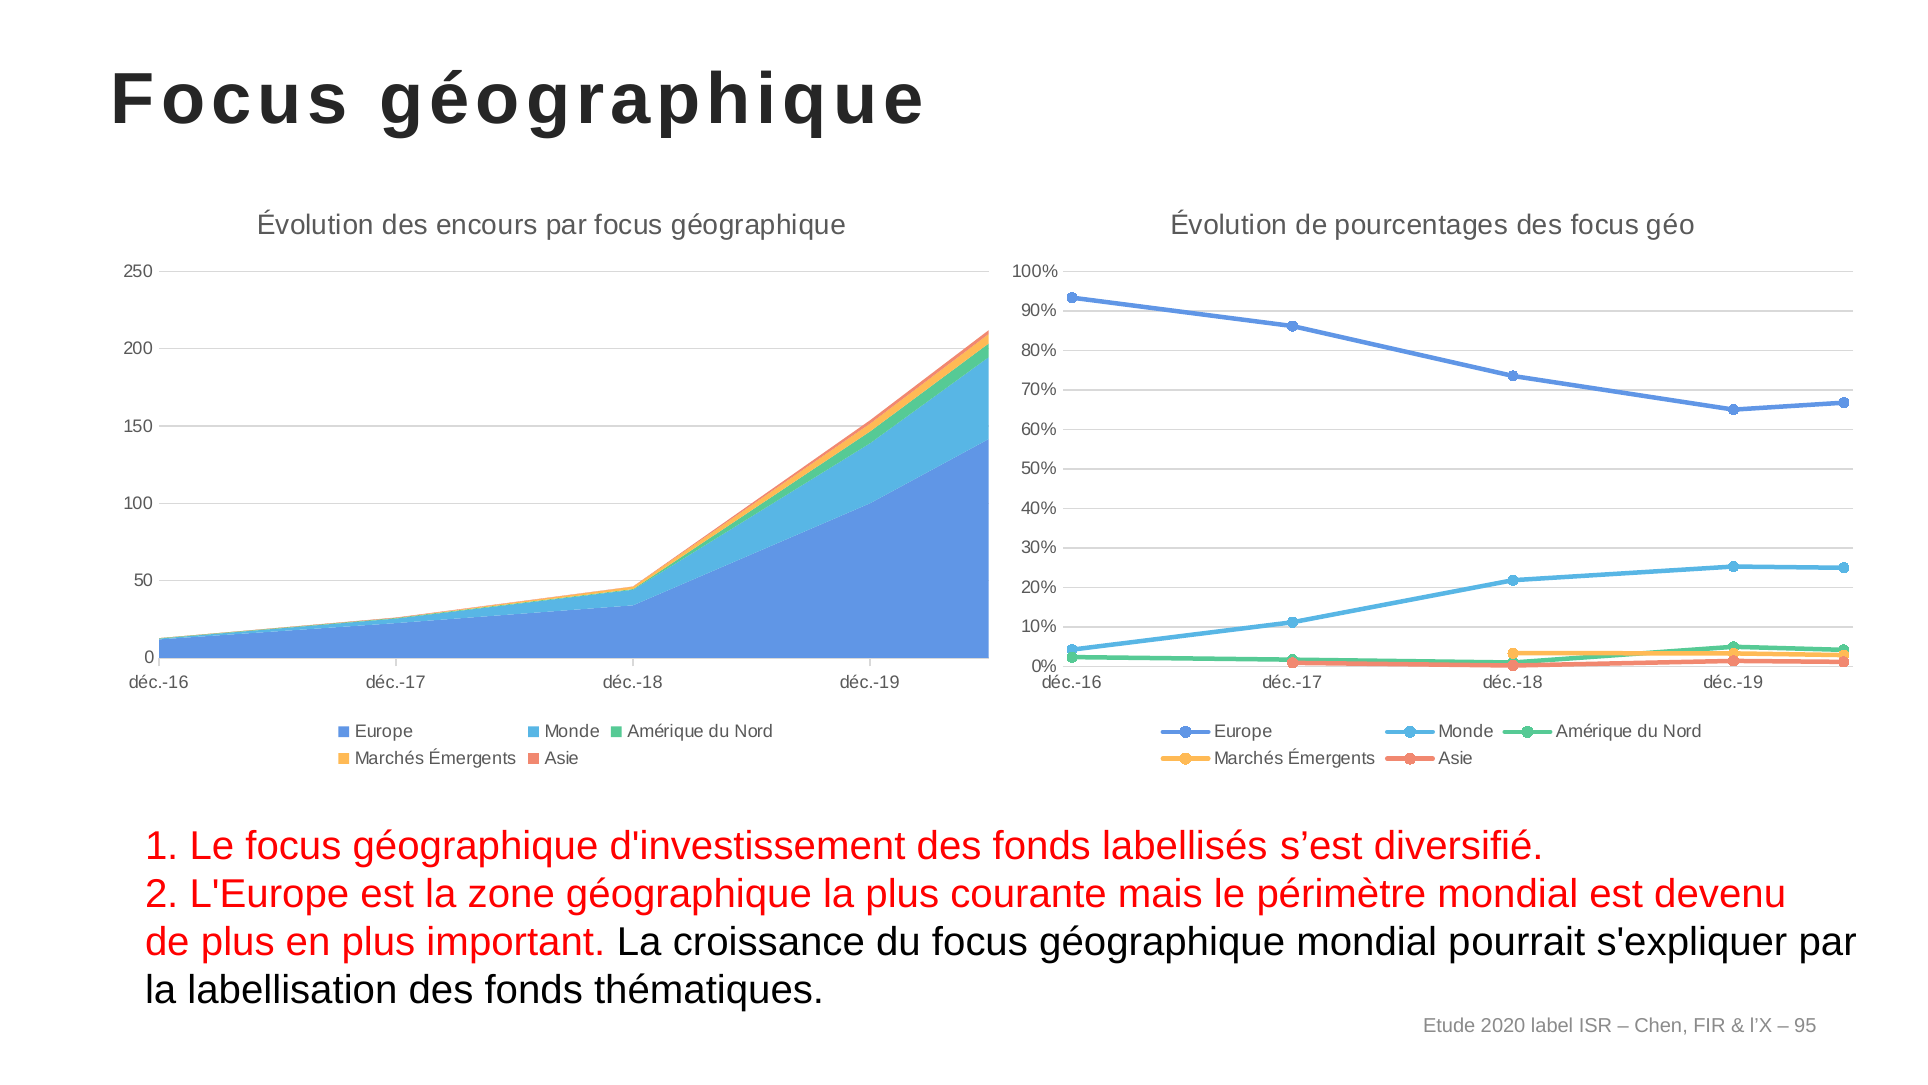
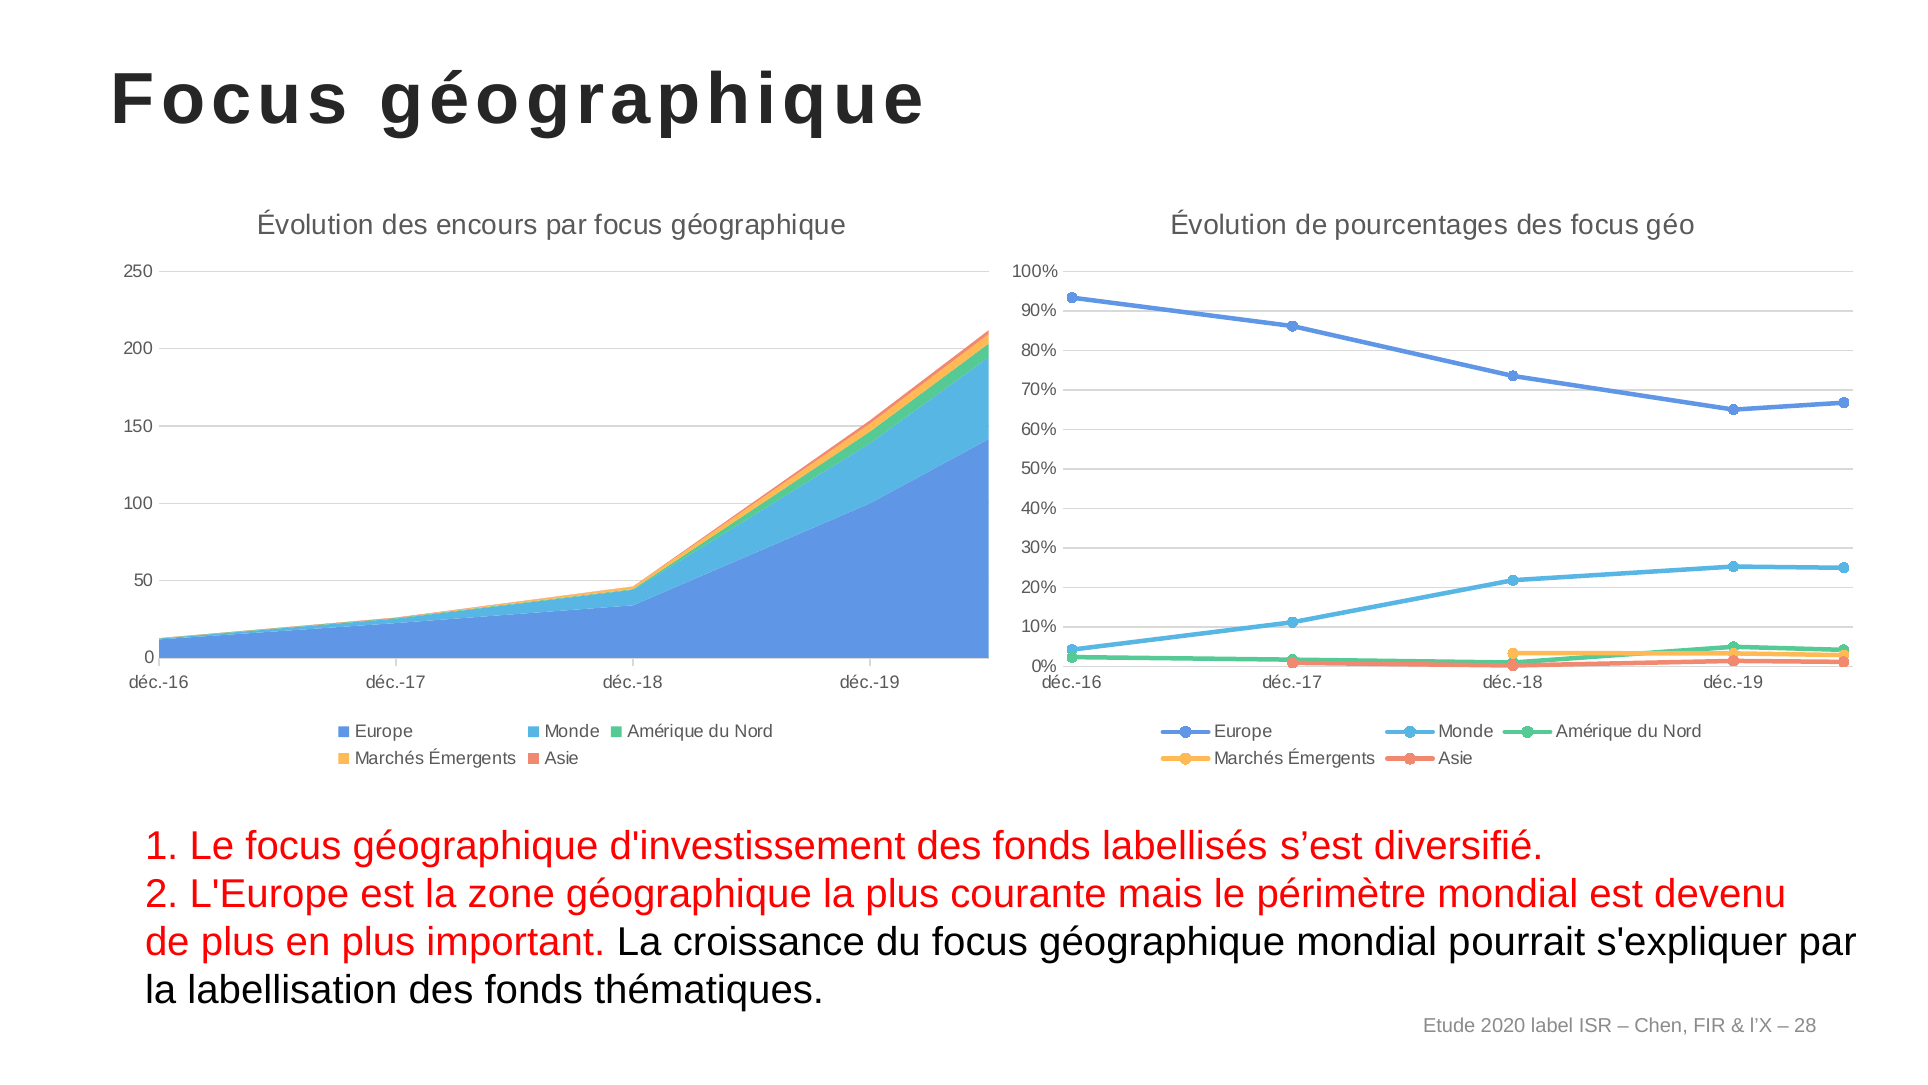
95: 95 -> 28
